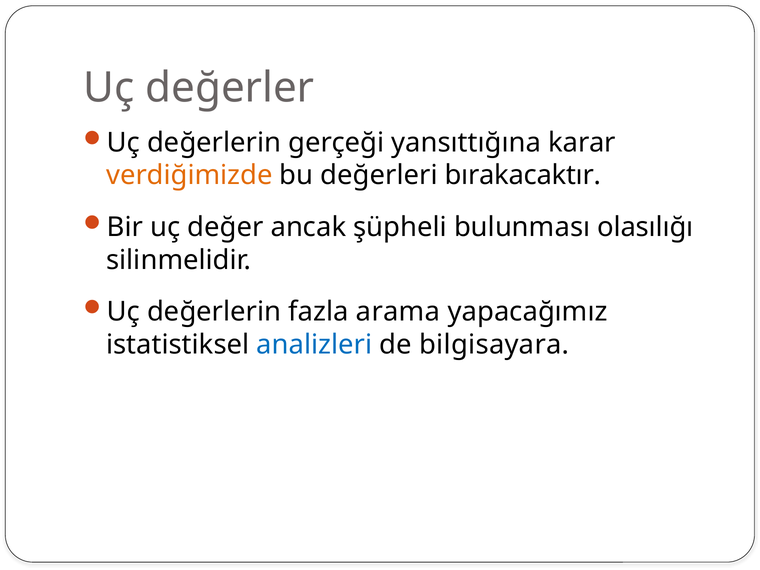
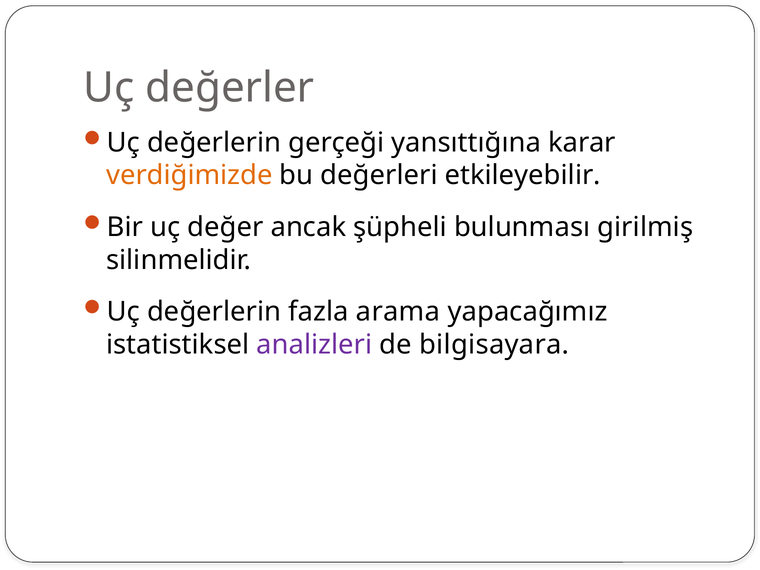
bırakacaktır: bırakacaktır -> etkileyebilir
olasılığı: olasılığı -> girilmiş
analizleri colour: blue -> purple
